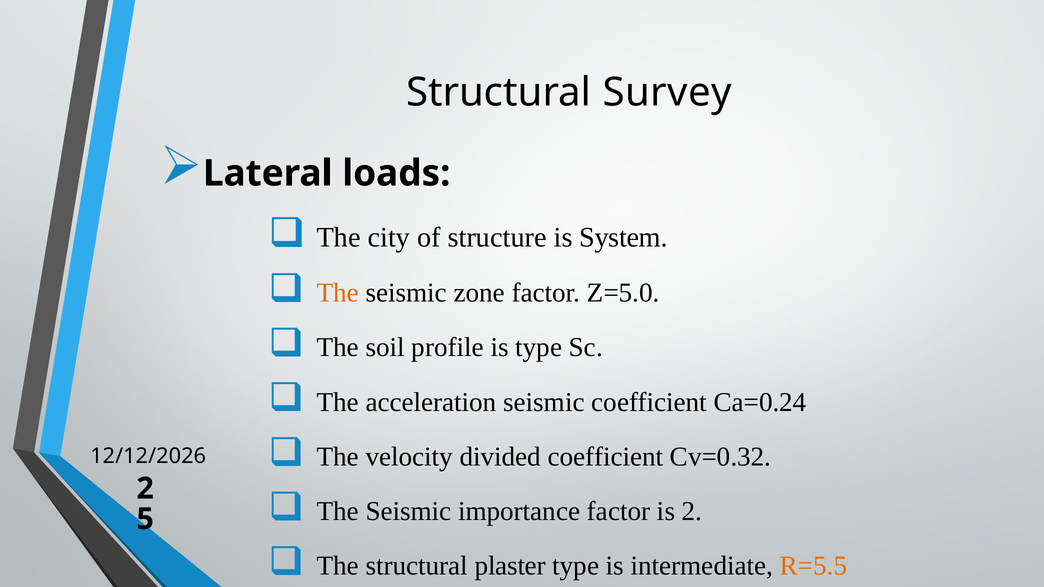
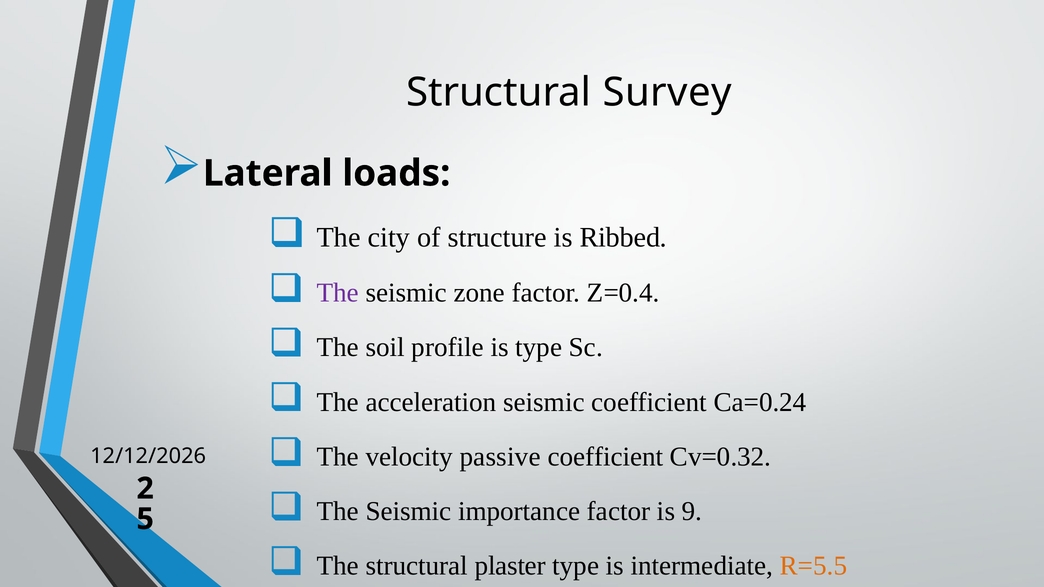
System: System -> Ribbed
The at (338, 293) colour: orange -> purple
Z=5.0: Z=5.0 -> Z=0.4
divided: divided -> passive
is 2: 2 -> 9
